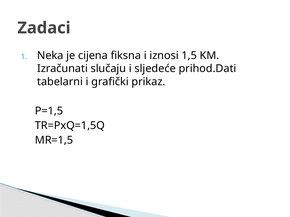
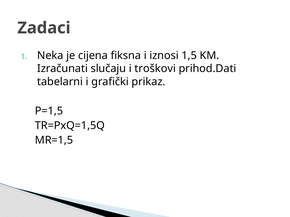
sljedeće: sljedeće -> troškovi
